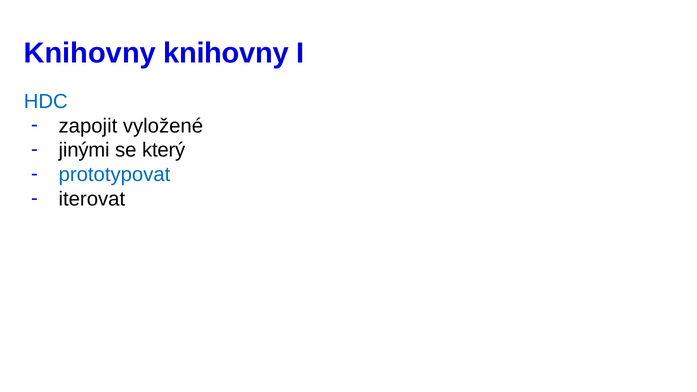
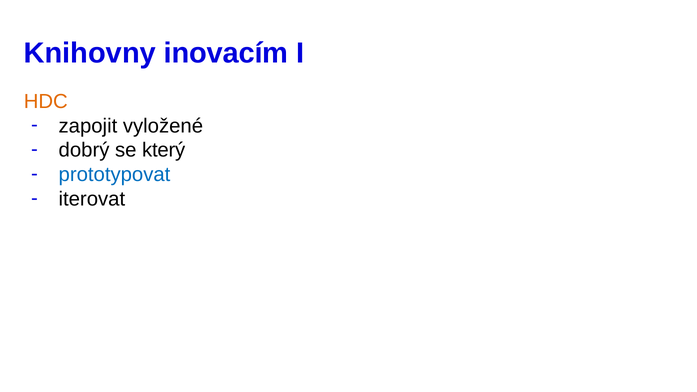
Knihovny knihovny: knihovny -> inovacím
HDC colour: blue -> orange
jinými: jinými -> dobrý
